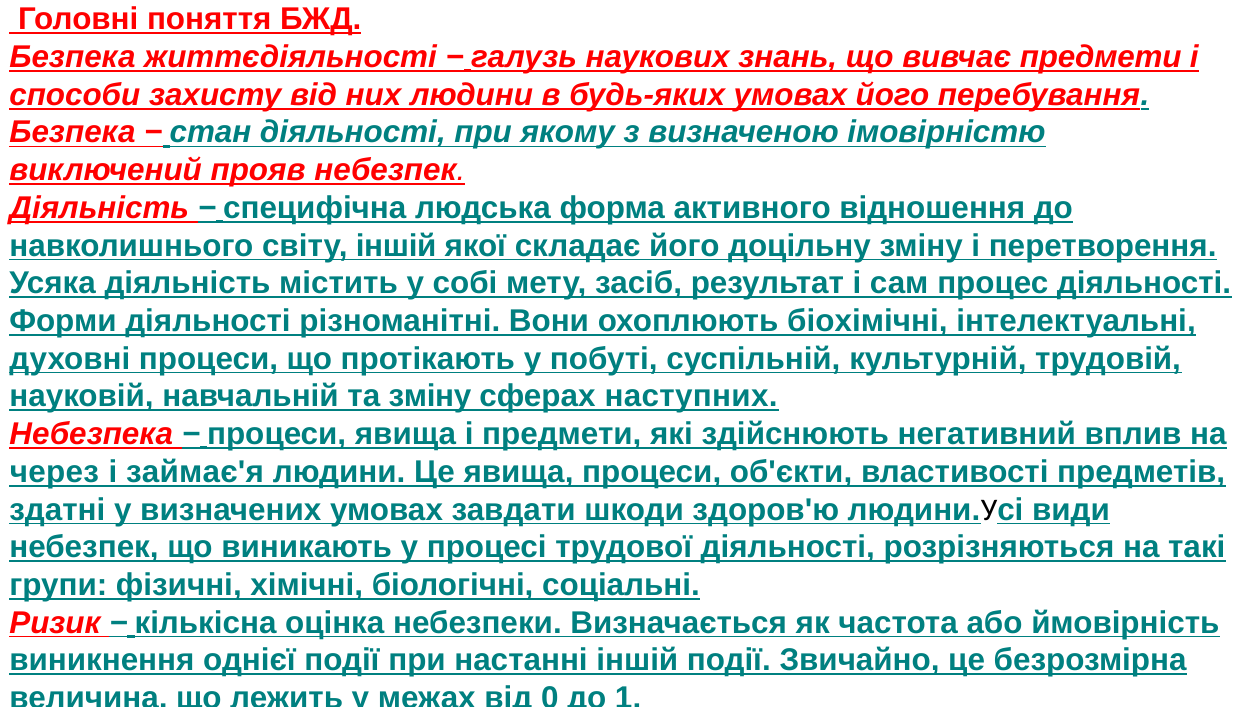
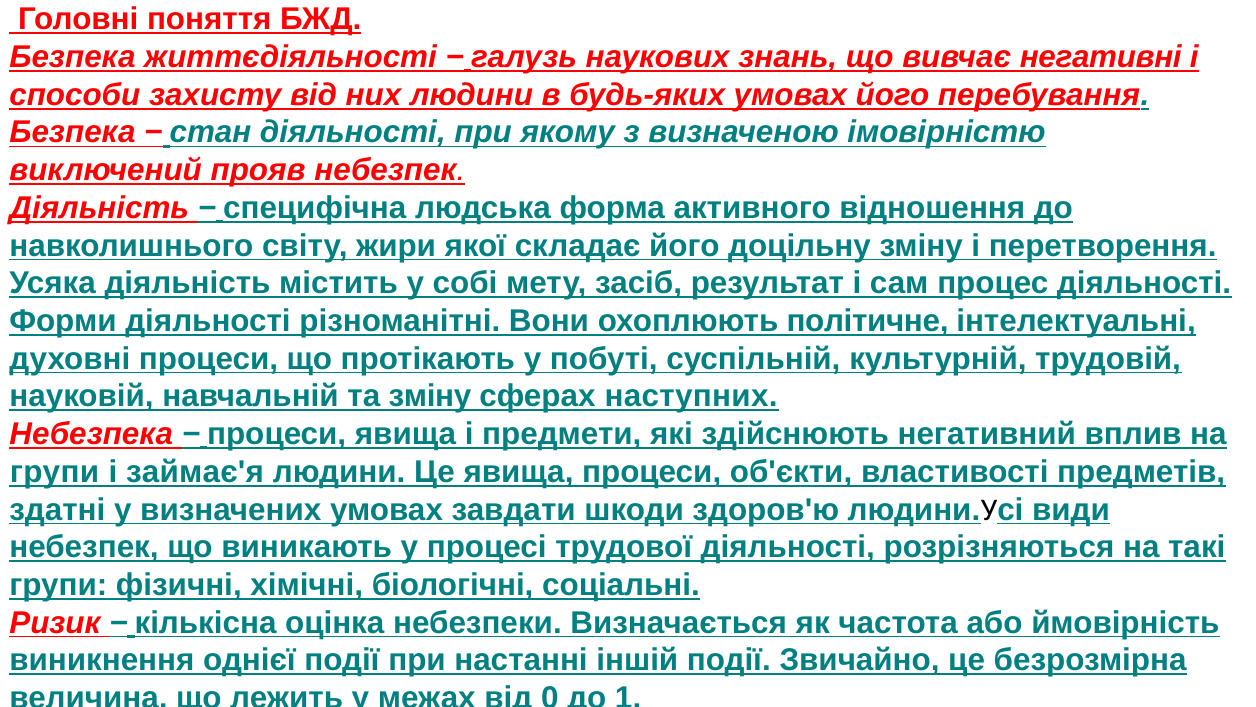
вивчає предмети: предмети -> негативні
світу іншій: іншій -> жири
біохімічні: біохімічні -> політичне
через at (54, 472): через -> групи
